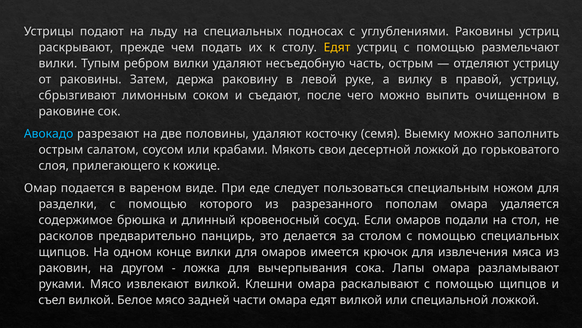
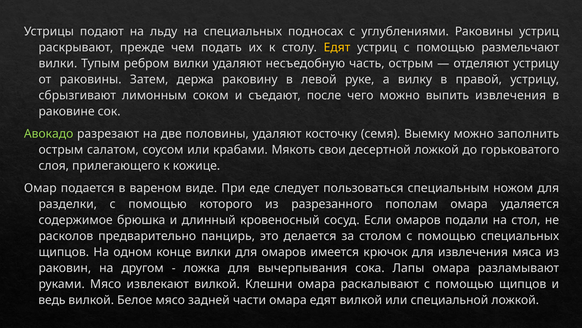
выпить очищенном: очищенном -> извлечения
Авокадо colour: light blue -> light green
съел: съел -> ведь
